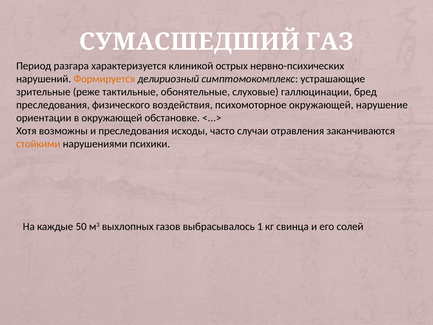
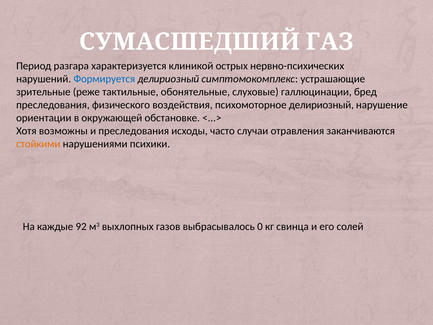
Формируется colour: orange -> blue
психомоторное окружающей: окружающей -> делириозный
50: 50 -> 92
1: 1 -> 0
